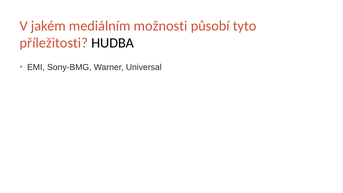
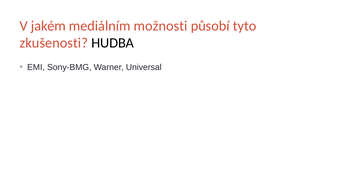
příležitosti: příležitosti -> zkušenosti
